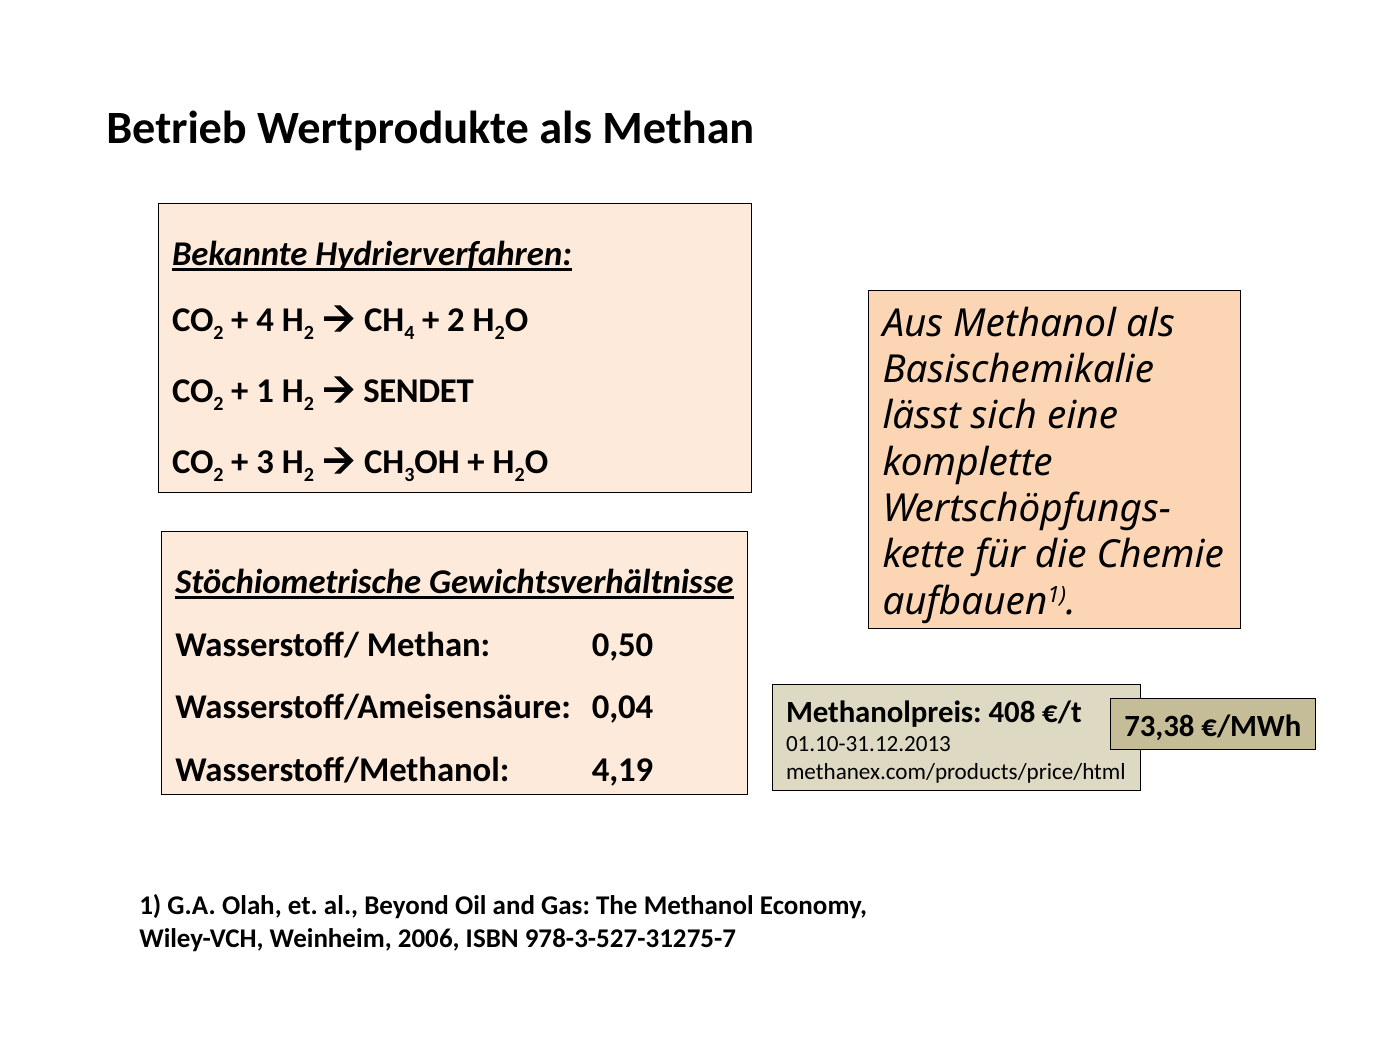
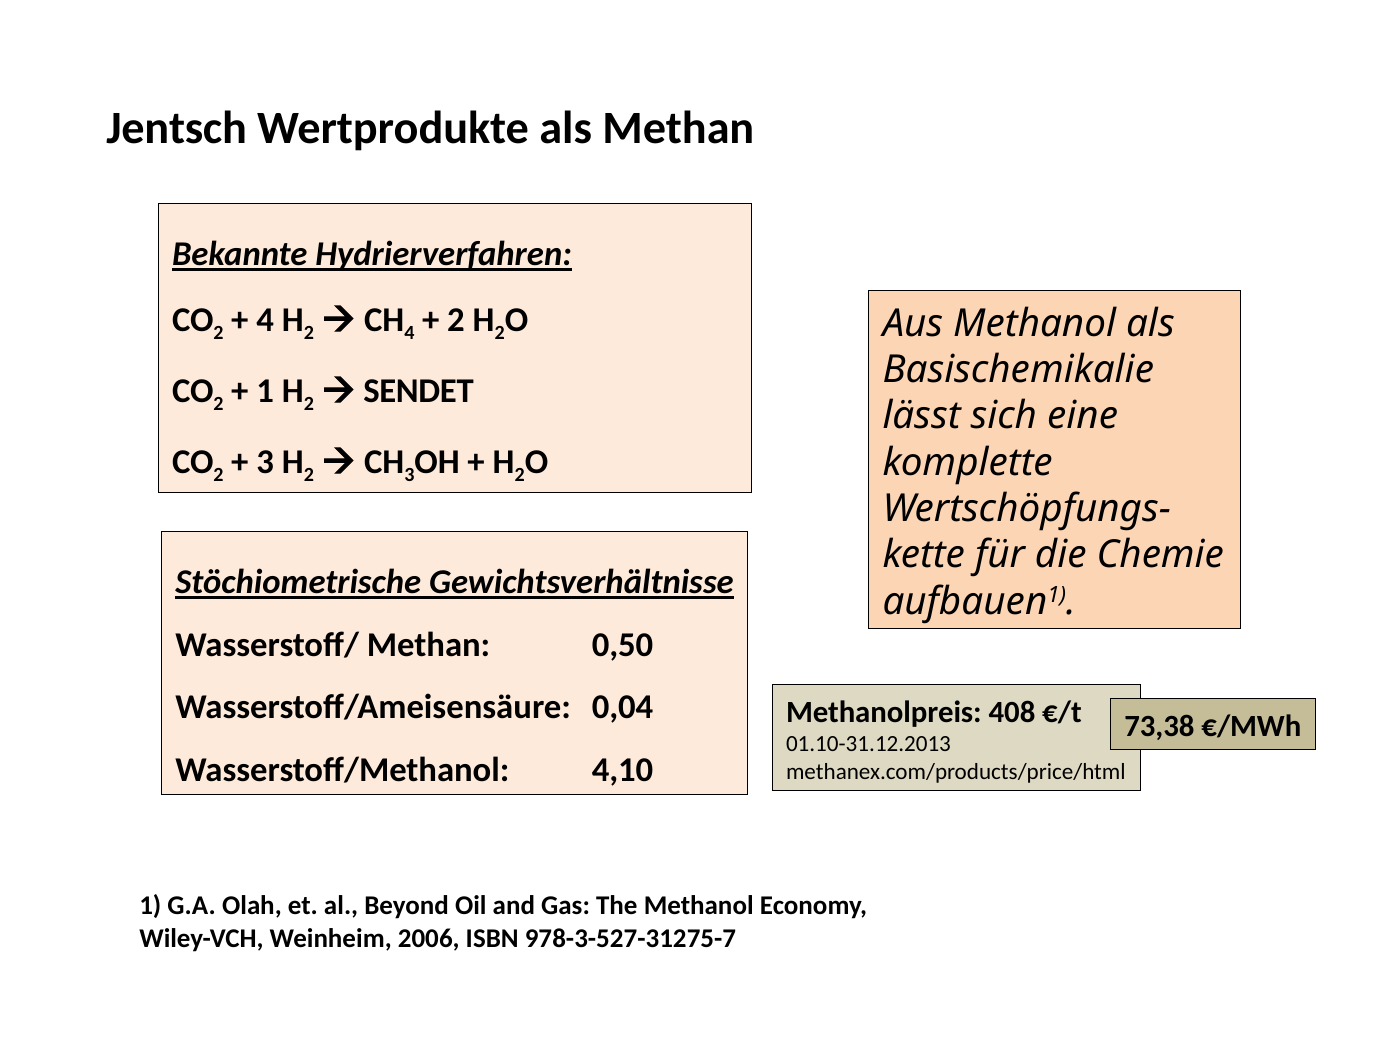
Betrieb: Betrieb -> Jentsch
4,19: 4,19 -> 4,10
